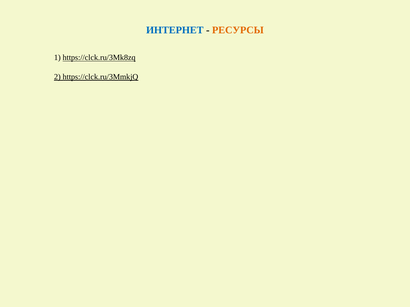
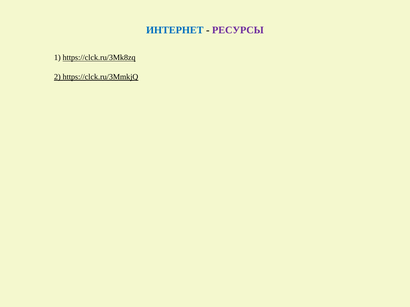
РЕСУРСЫ colour: orange -> purple
